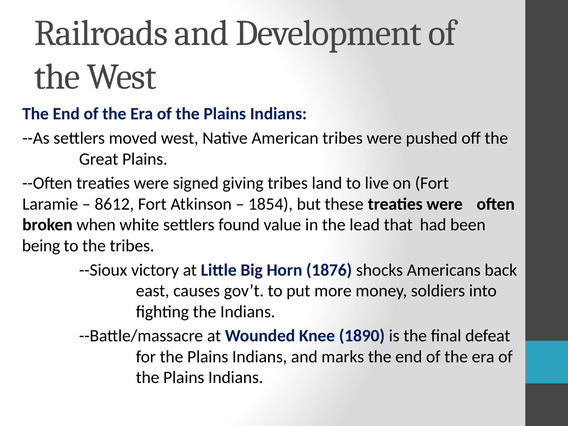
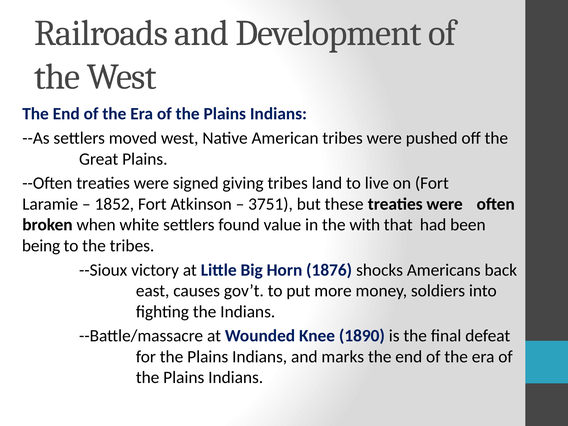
8612: 8612 -> 1852
1854: 1854 -> 3751
lead: lead -> with
